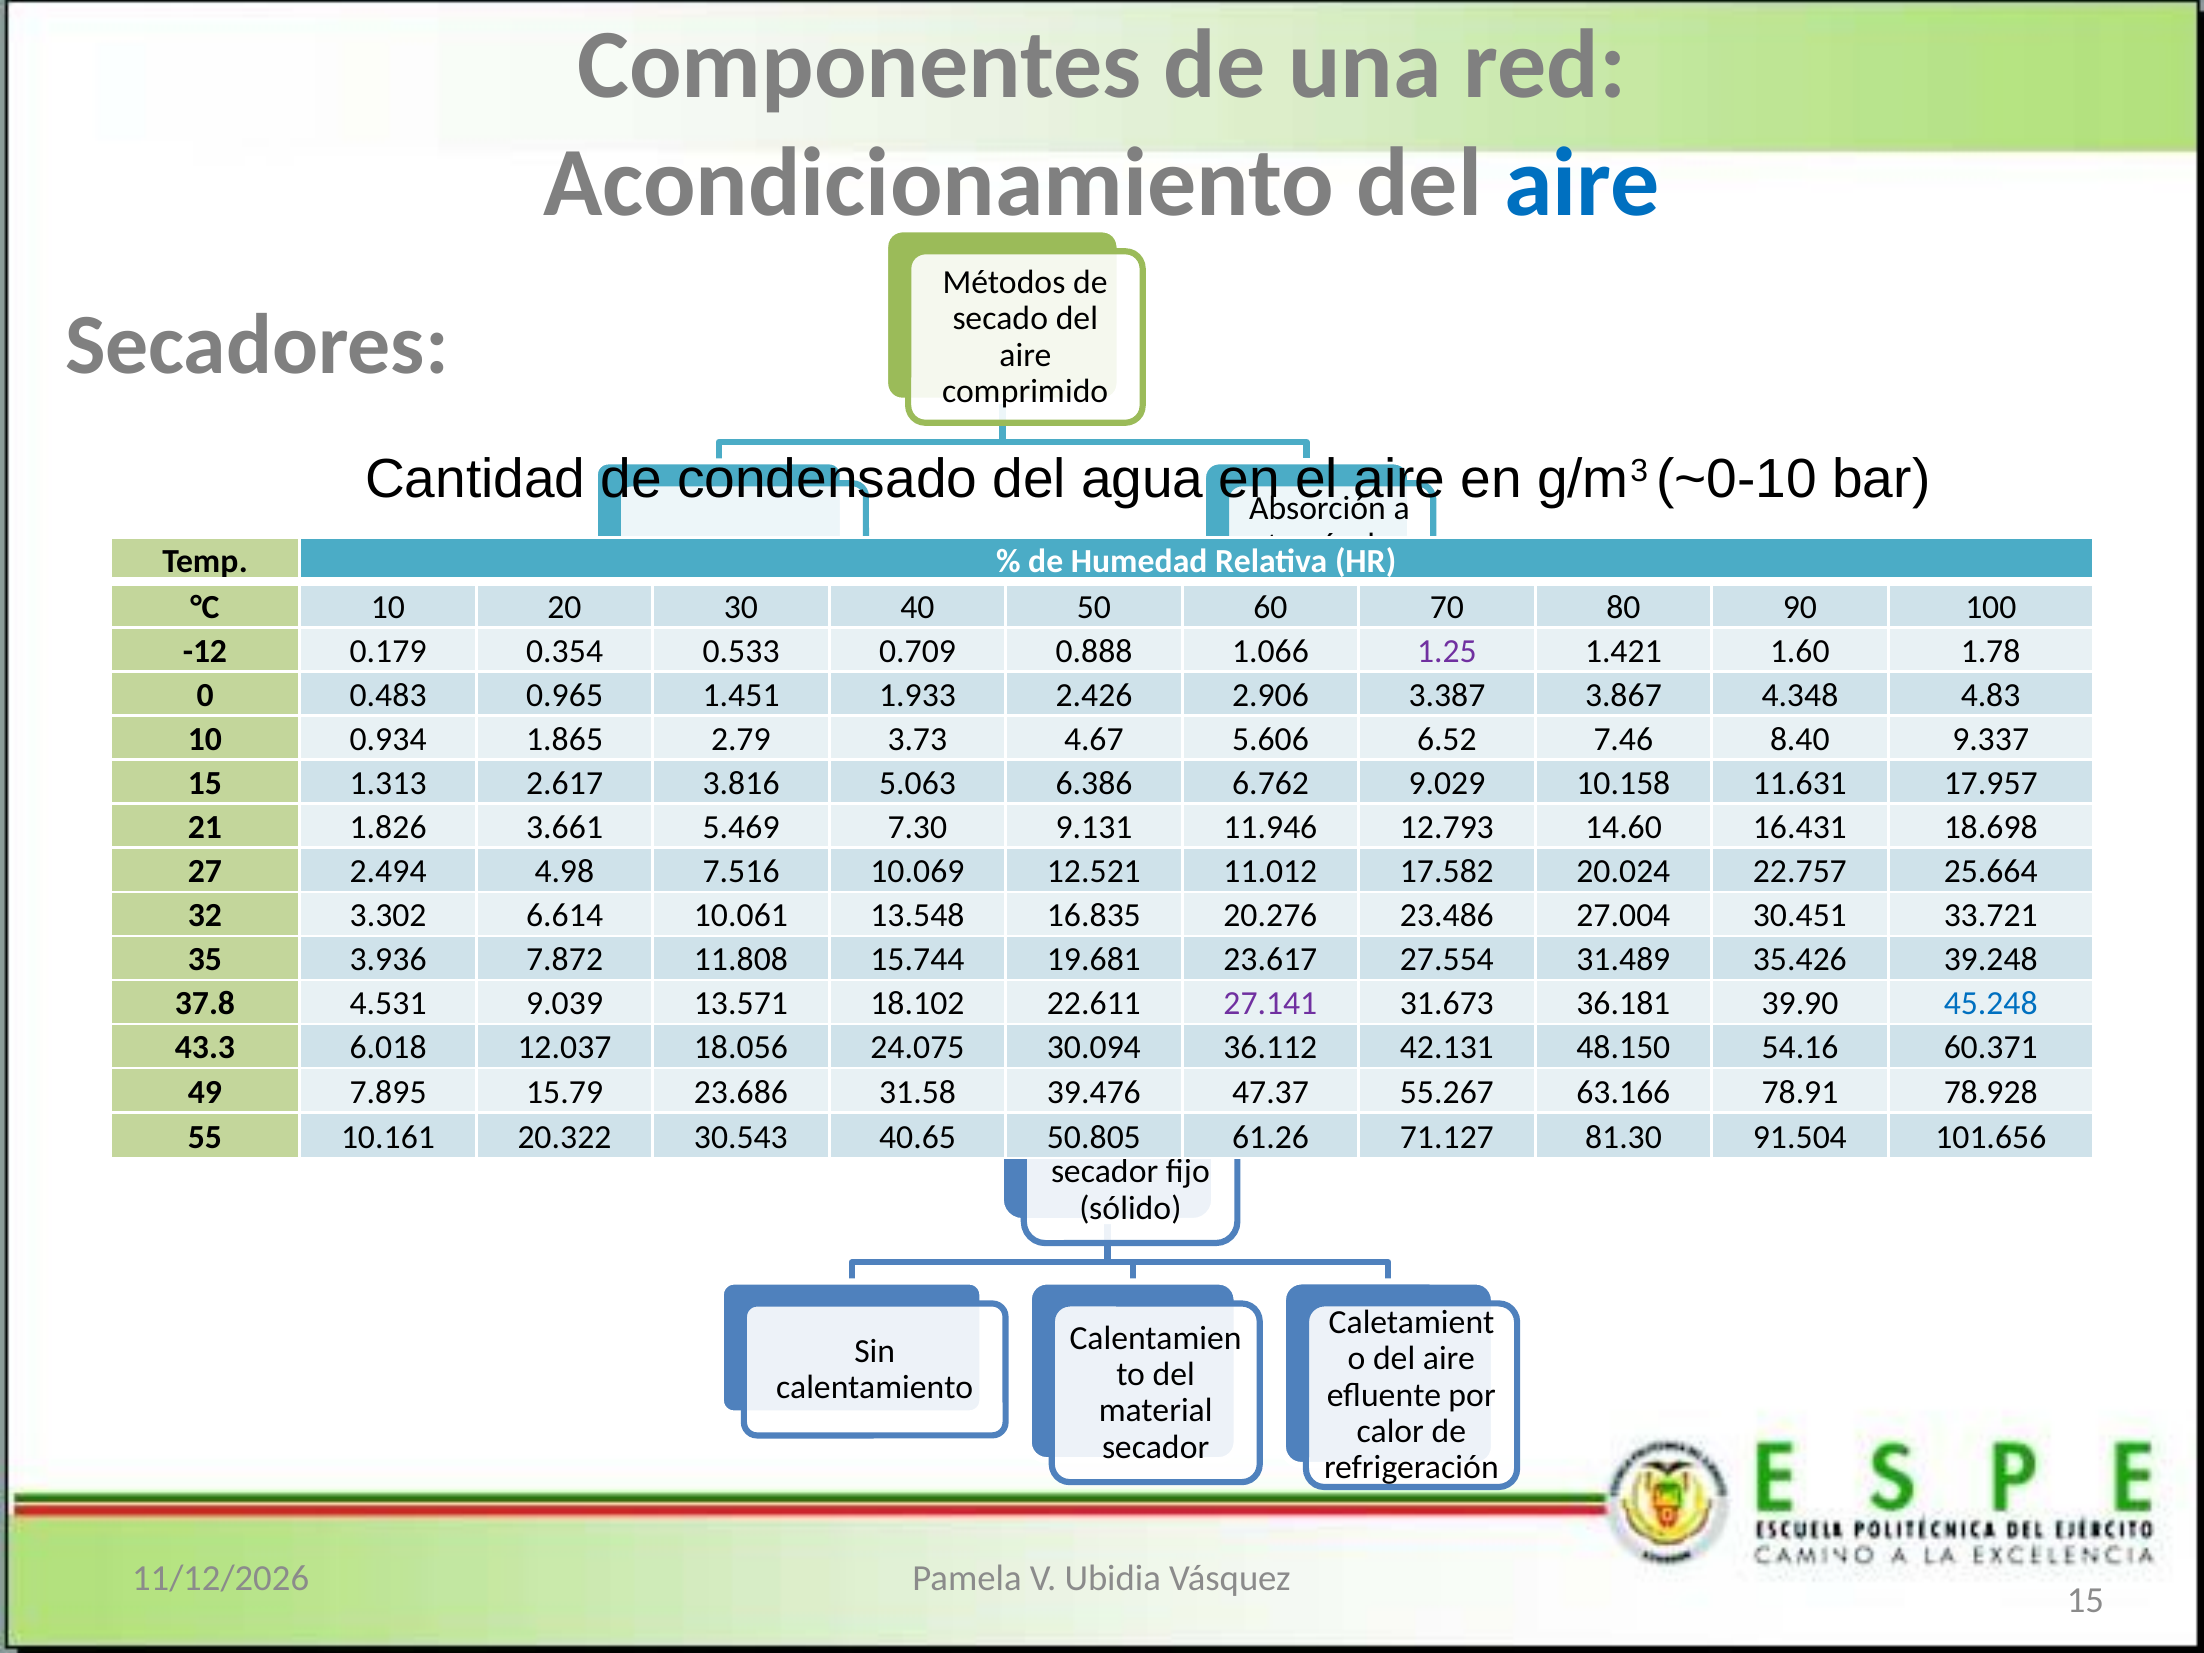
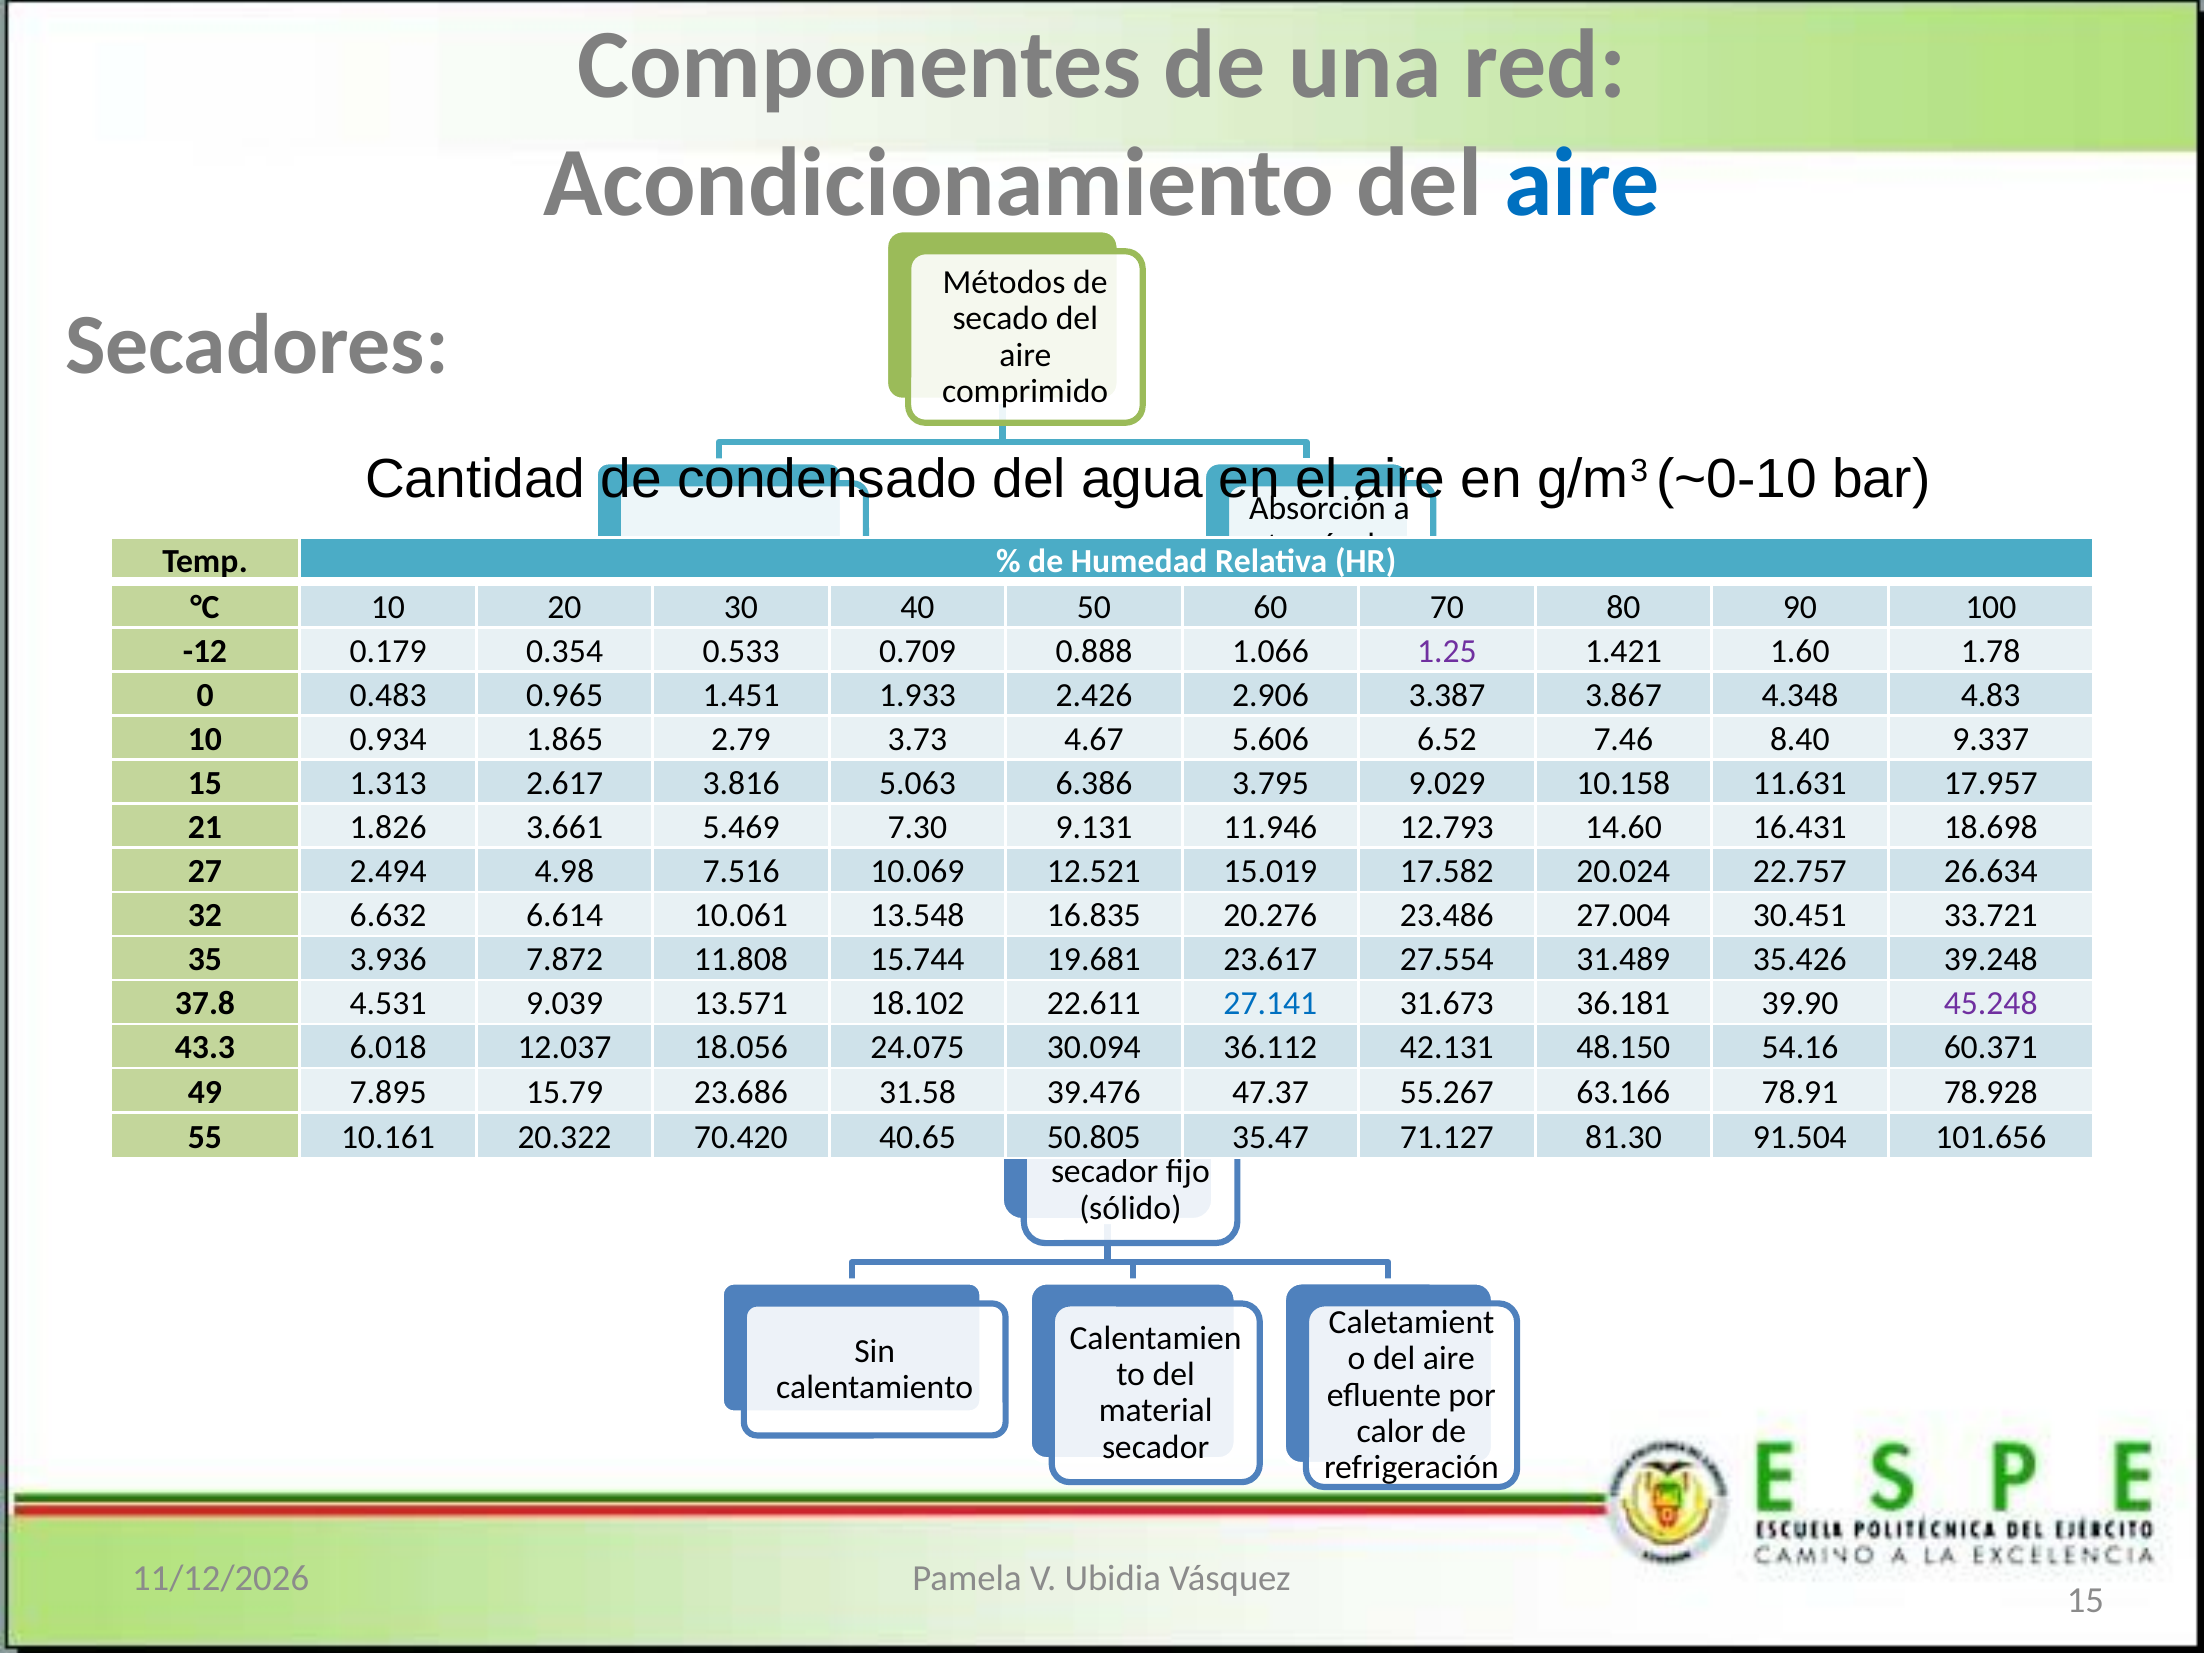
6.762: 6.762 -> 3.795
11.012: 11.012 -> 15.019
25.664: 25.664 -> 26.634
3.302: 3.302 -> 6.632
27.141 colour: purple -> blue
45.248 colour: blue -> purple
30.543: 30.543 -> 70.420
61.26: 61.26 -> 35.47
